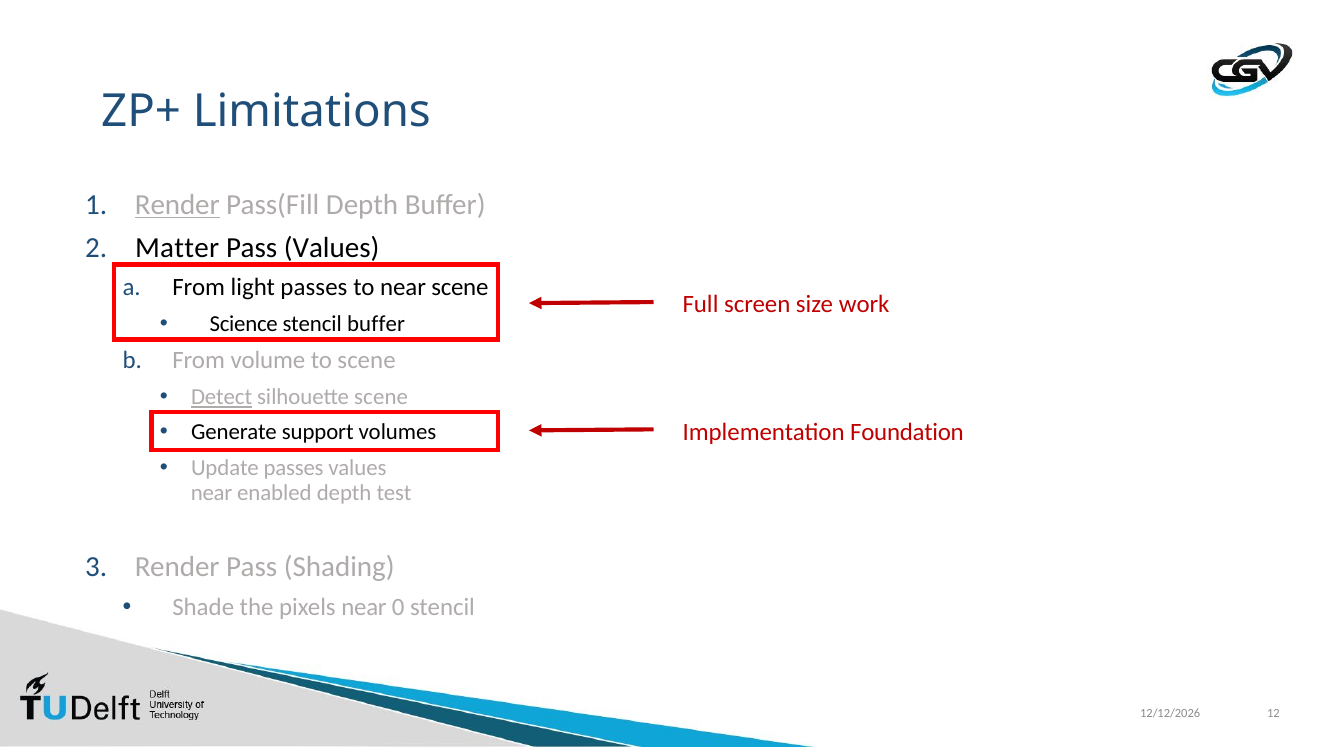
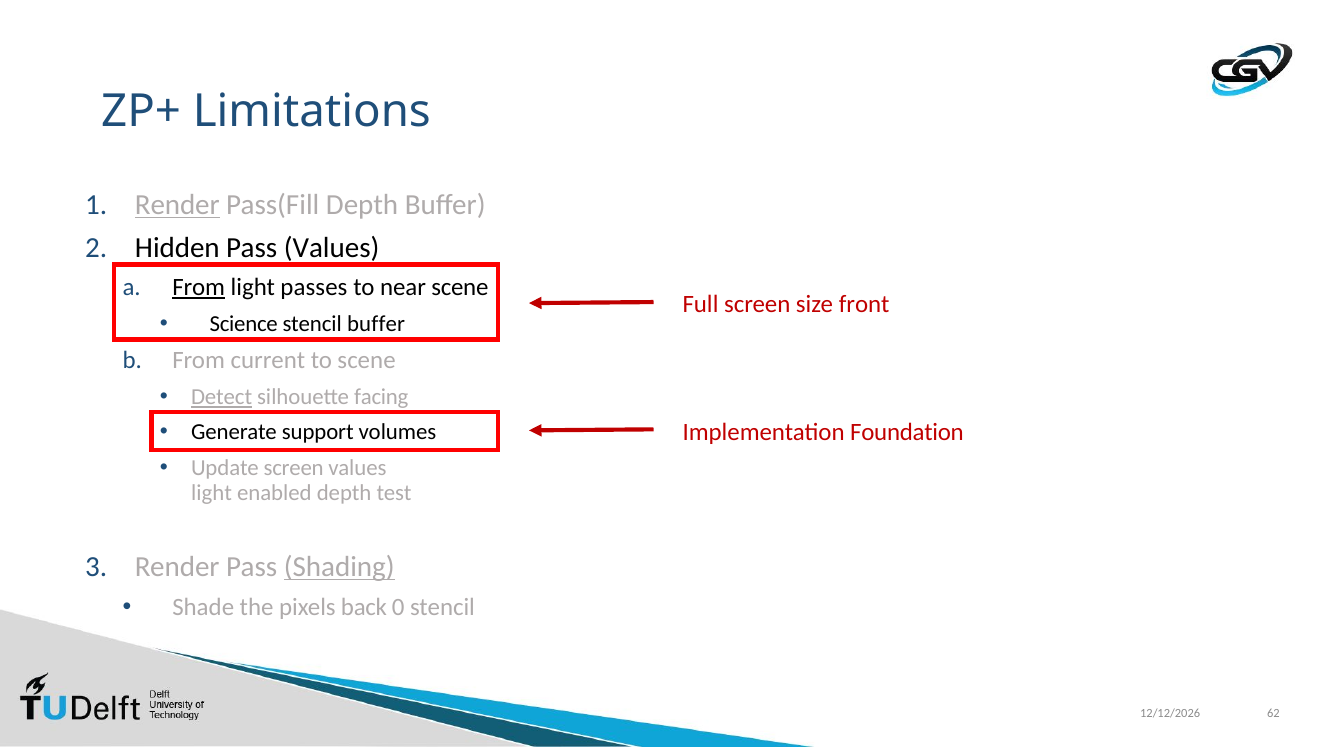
Matter: Matter -> Hidden
From at (199, 287) underline: none -> present
work: work -> front
volume: volume -> current
silhouette scene: scene -> facing
Update passes: passes -> screen
near at (212, 493): near -> light
Shading underline: none -> present
pixels near: near -> back
12: 12 -> 62
